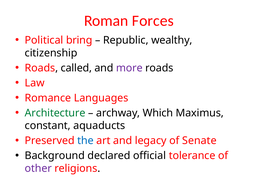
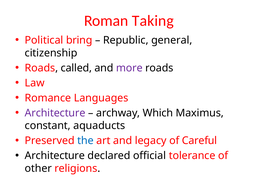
Forces: Forces -> Taking
wealthy: wealthy -> general
Architecture at (55, 113) colour: green -> purple
Senate: Senate -> Careful
Background at (55, 155): Background -> Architecture
other colour: purple -> black
